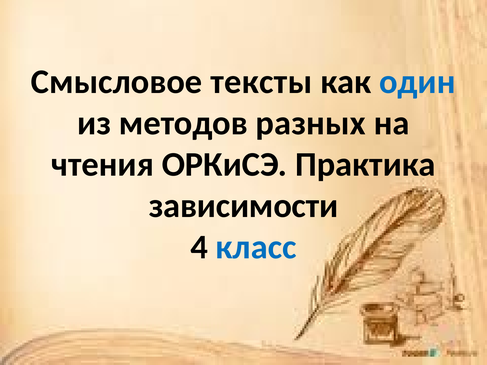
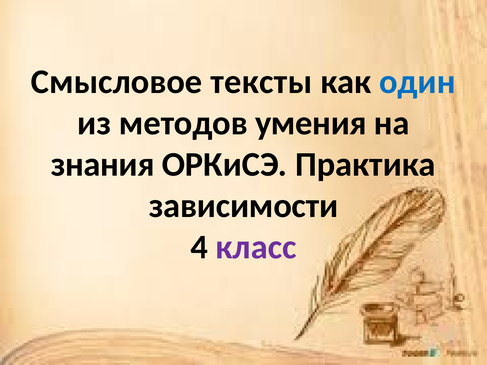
разных: разных -> умения
чтения: чтения -> знания
класс colour: blue -> purple
